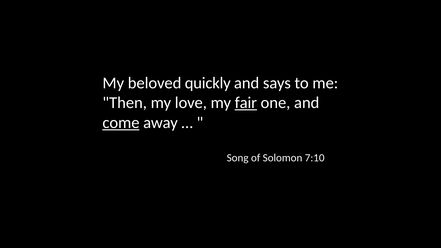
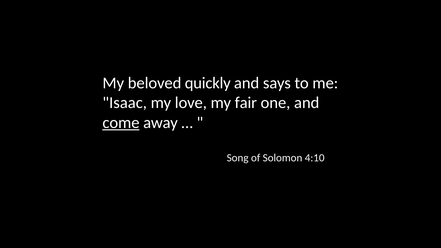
Then: Then -> Isaac
fair underline: present -> none
7:10: 7:10 -> 4:10
